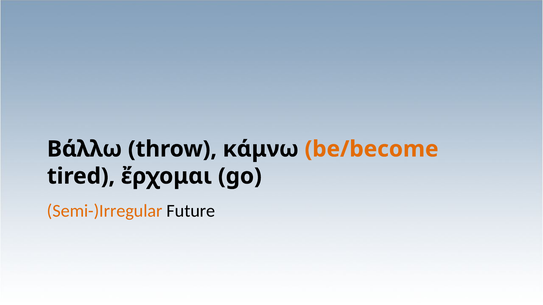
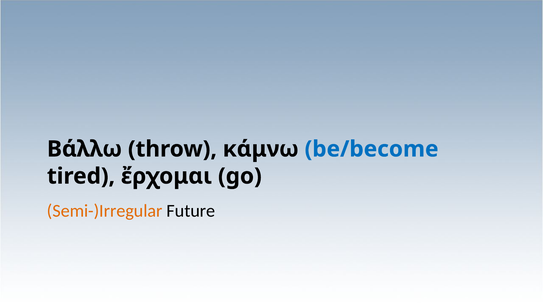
be/become colour: orange -> blue
